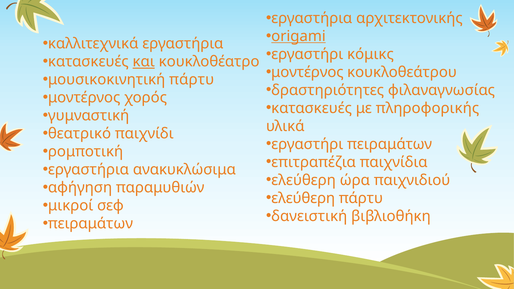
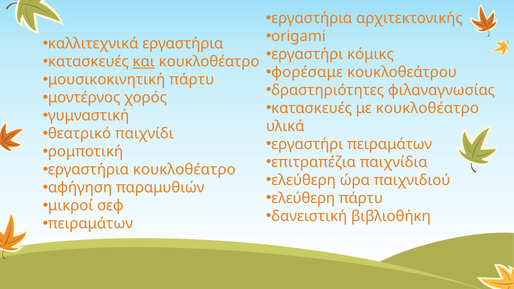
origami underline: present -> none
μοντέρνος at (307, 72): μοντέρνος -> φορέσαμε
με πληροφορικής: πληροφορικής -> κουκλοθέατρο
εργαστήρια ανακυκλώσιμα: ανακυκλώσιμα -> κουκλοθέατρο
